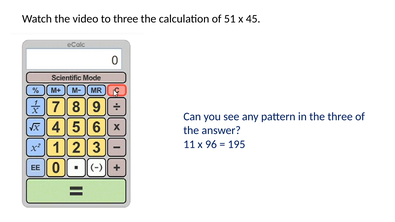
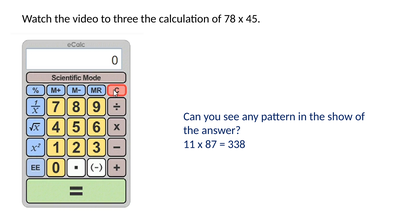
51: 51 -> 78
the three: three -> show
96: 96 -> 87
195: 195 -> 338
